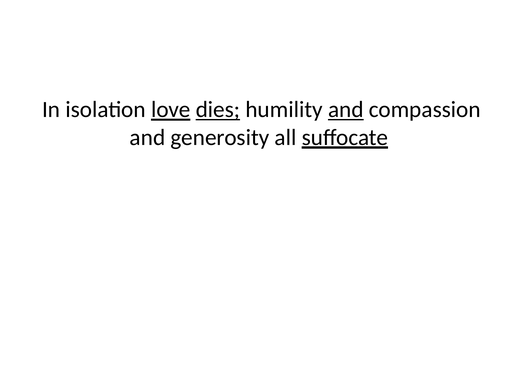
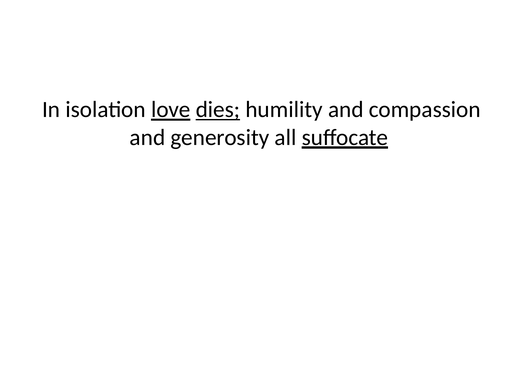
and at (346, 110) underline: present -> none
